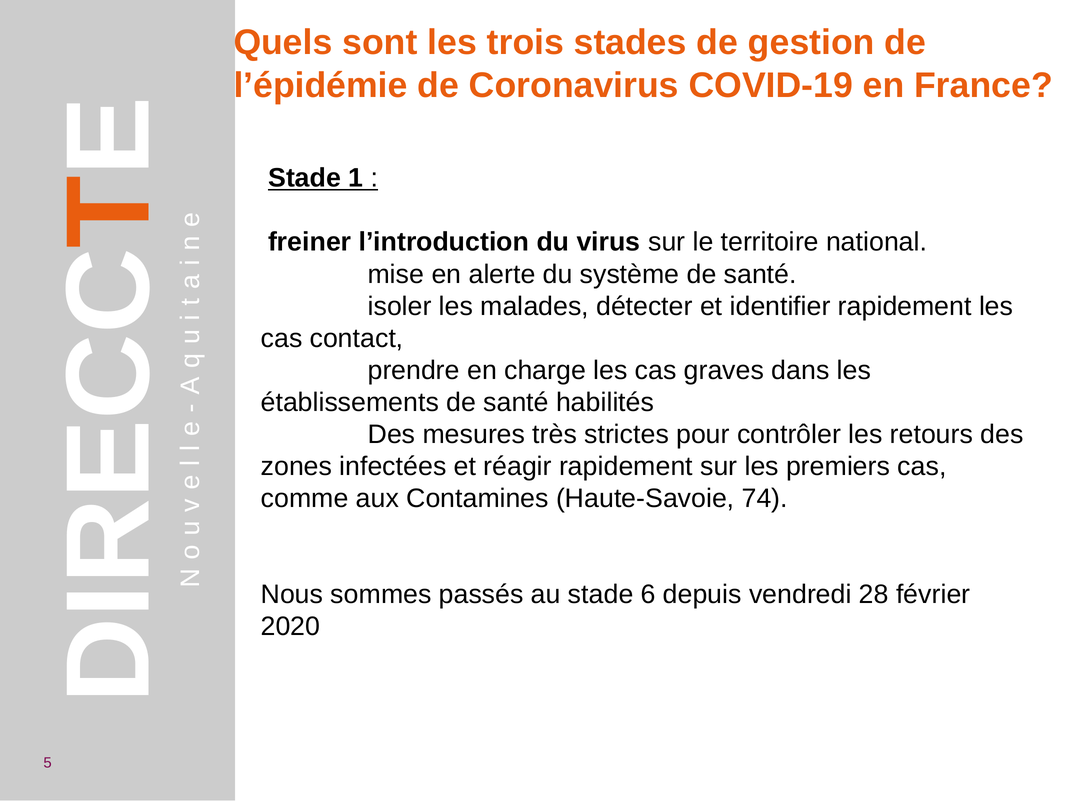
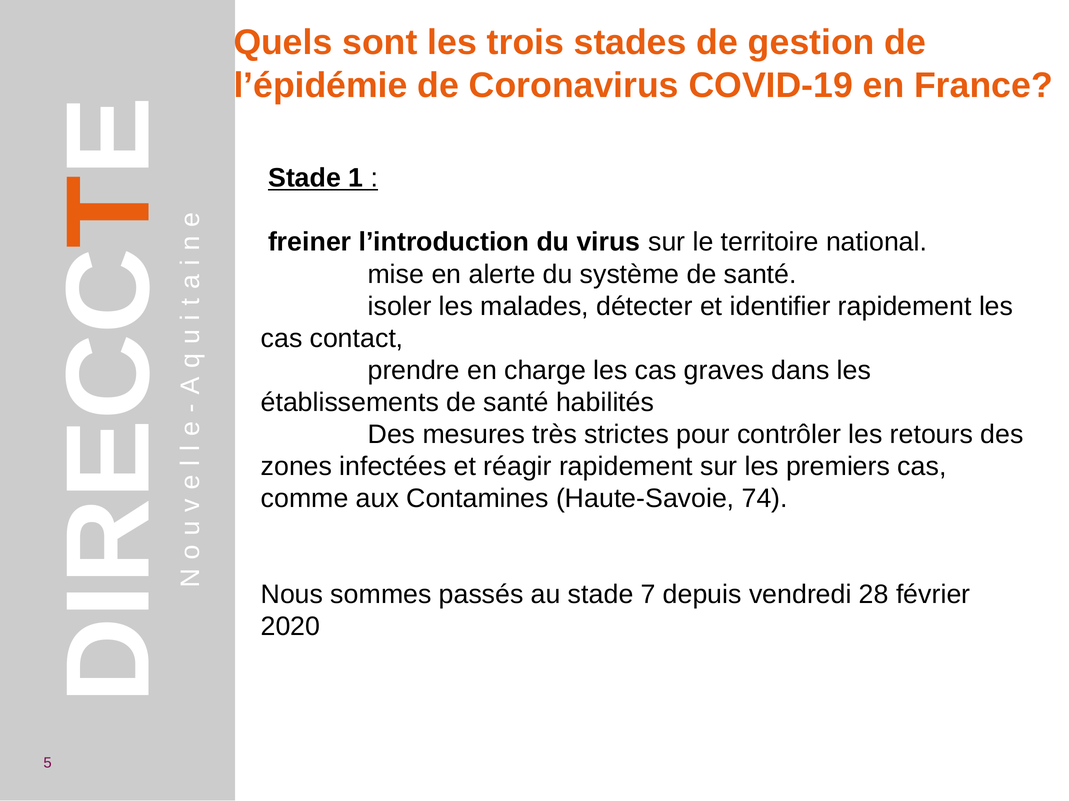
6: 6 -> 7
